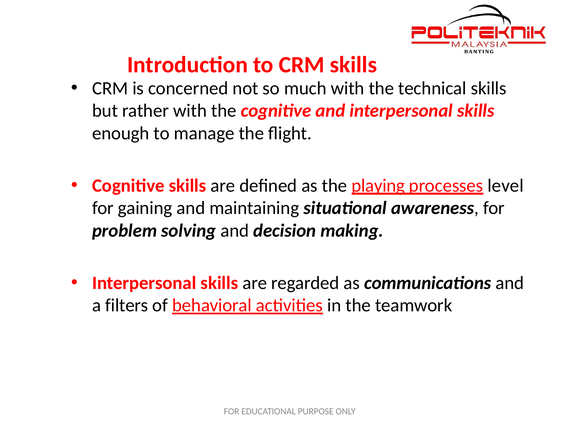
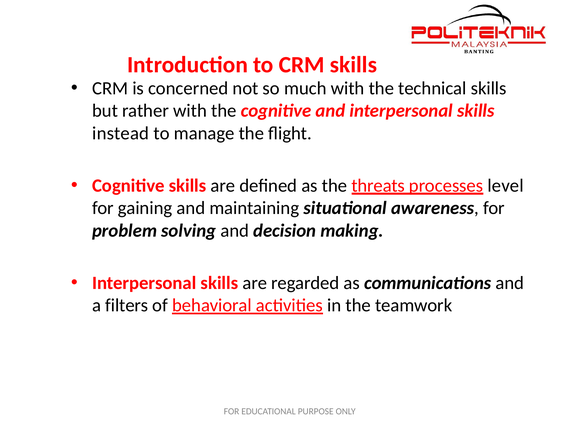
enough: enough -> instead
playing: playing -> threats
